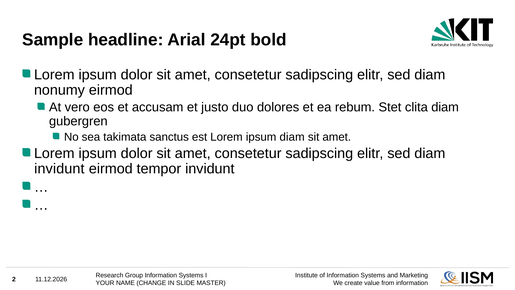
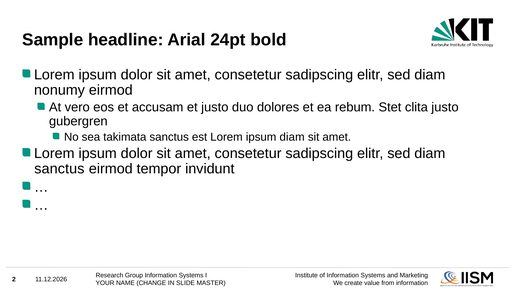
clita diam: diam -> justo
invidunt at (59, 169): invidunt -> sanctus
